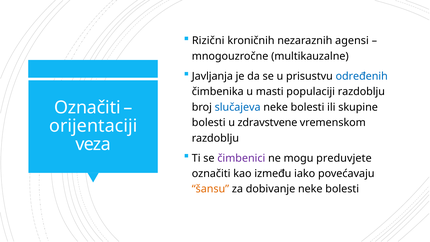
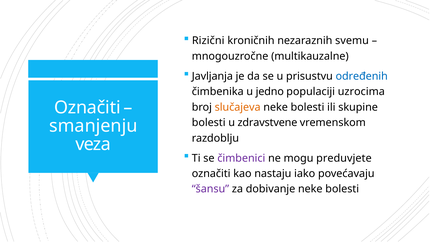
agensi: agensi -> svemu
masti: masti -> jedno
populaciji razdoblju: razdoblju -> uzrocima
slučajeva colour: blue -> orange
orijentaciji: orijentaciji -> smanjenju
između: između -> nastaju
šansu colour: orange -> purple
